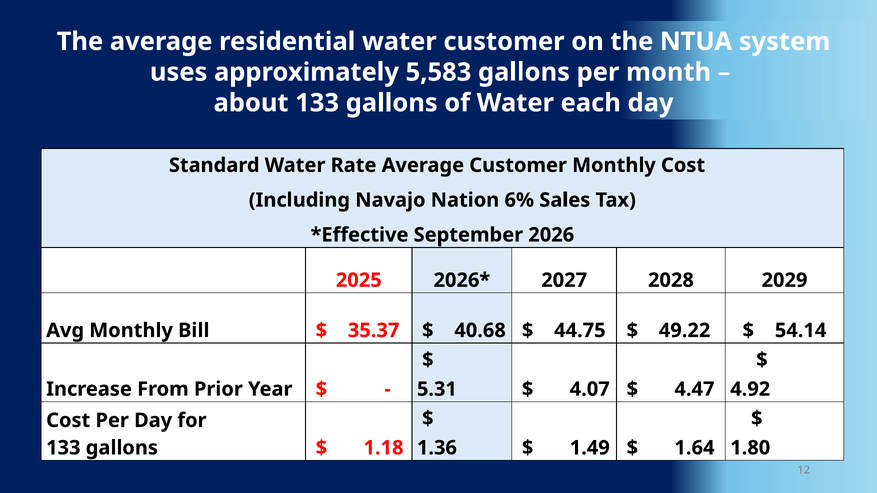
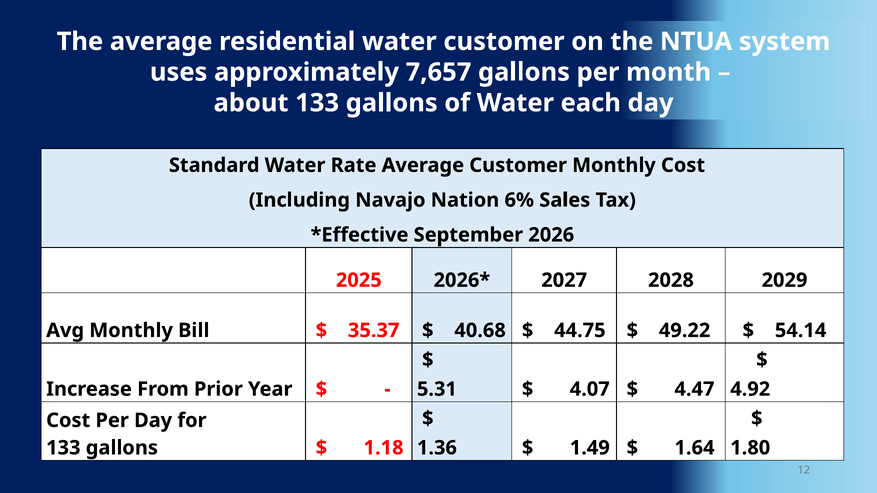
5,583: 5,583 -> 7,657
